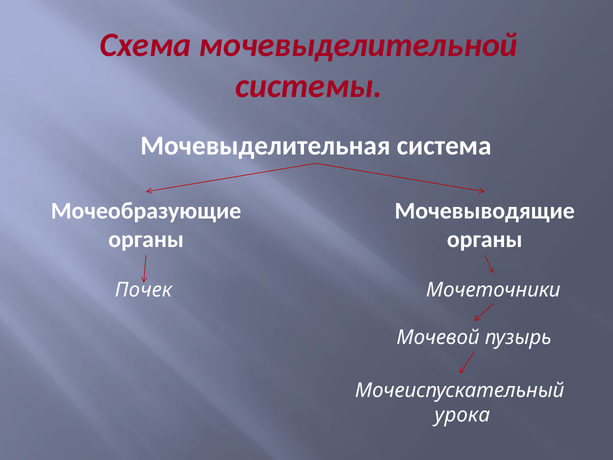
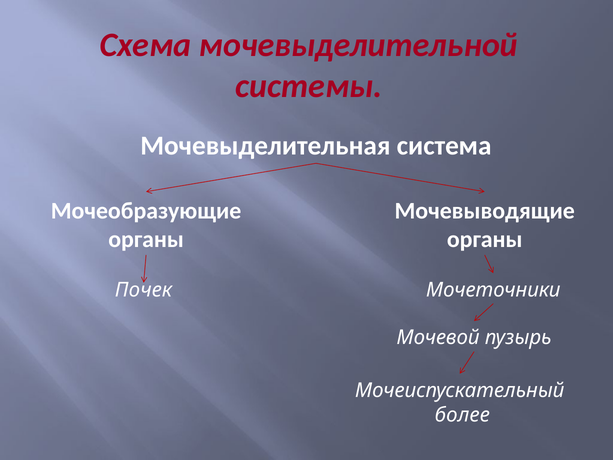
урока: урока -> более
